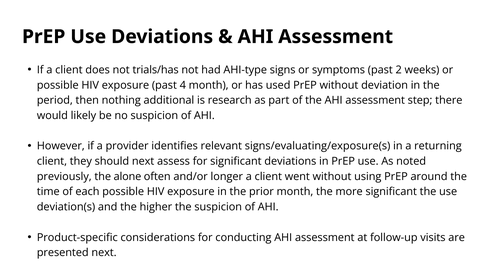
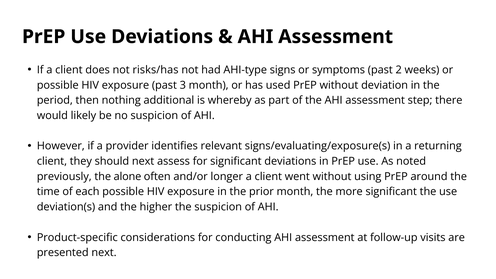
trials/has: trials/has -> risks/has
4: 4 -> 3
research: research -> whereby
